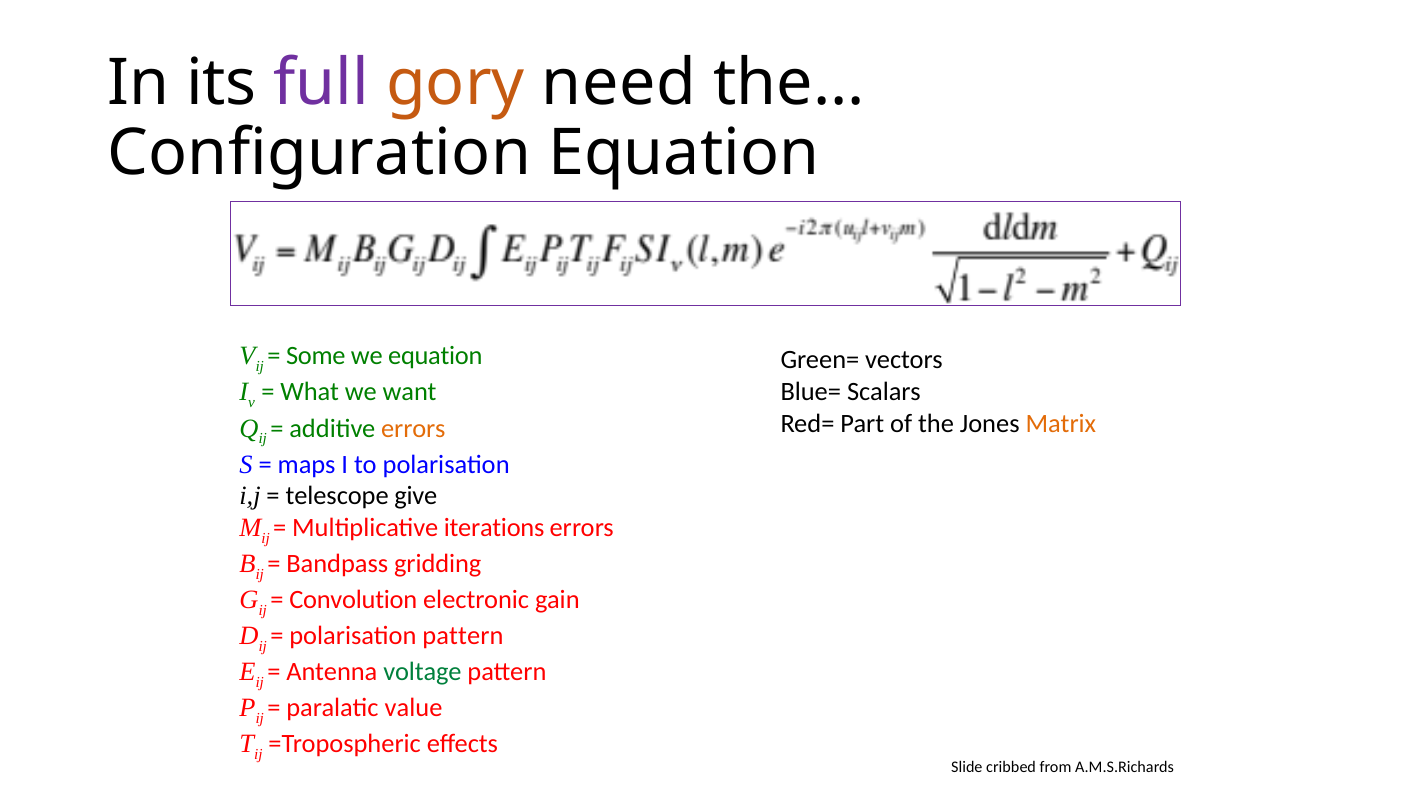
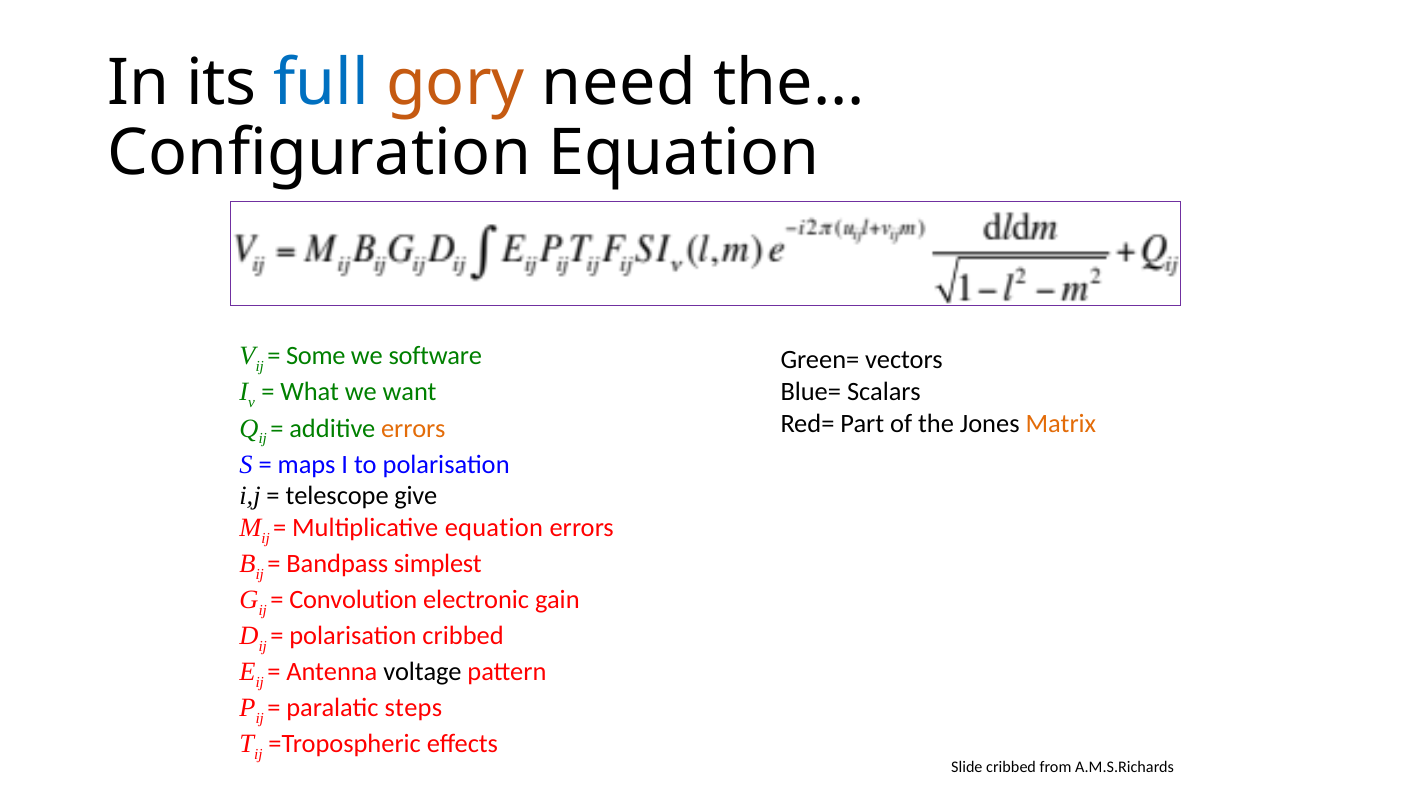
full colour: purple -> blue
we equation: equation -> software
Multiplicative iterations: iterations -> equation
gridding: gridding -> simplest
polarisation pattern: pattern -> cribbed
voltage colour: green -> black
value: value -> steps
